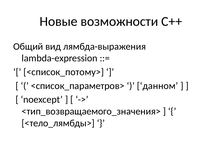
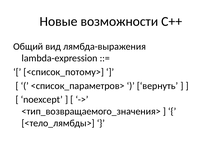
данном: данном -> вернуть
